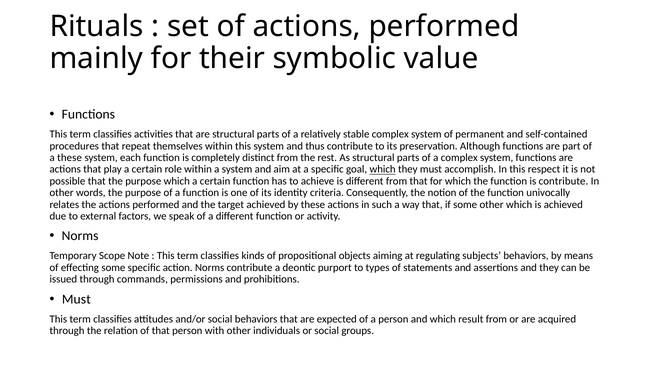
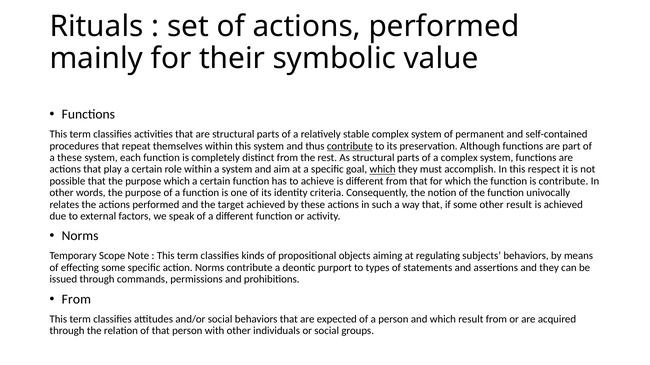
contribute at (350, 146) underline: none -> present
other which: which -> result
Must at (76, 300): Must -> From
